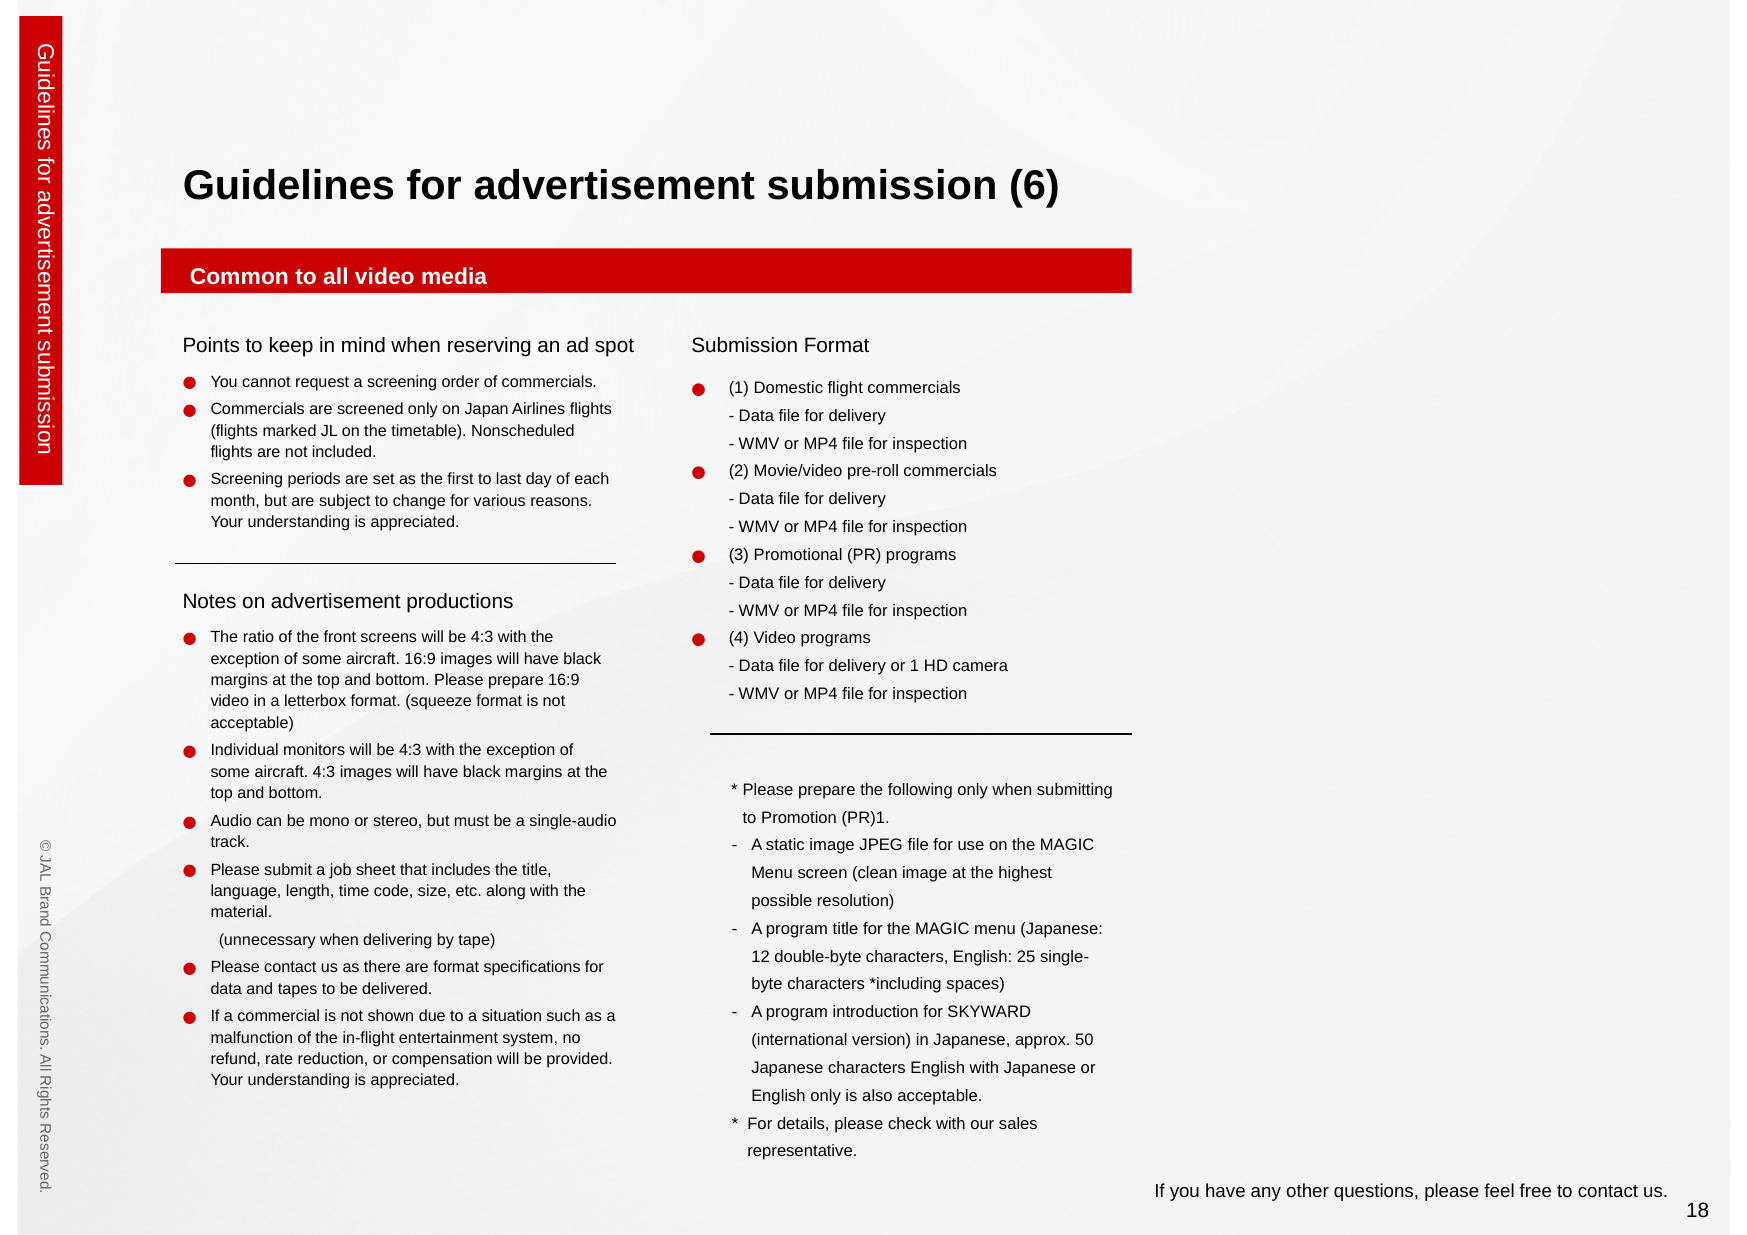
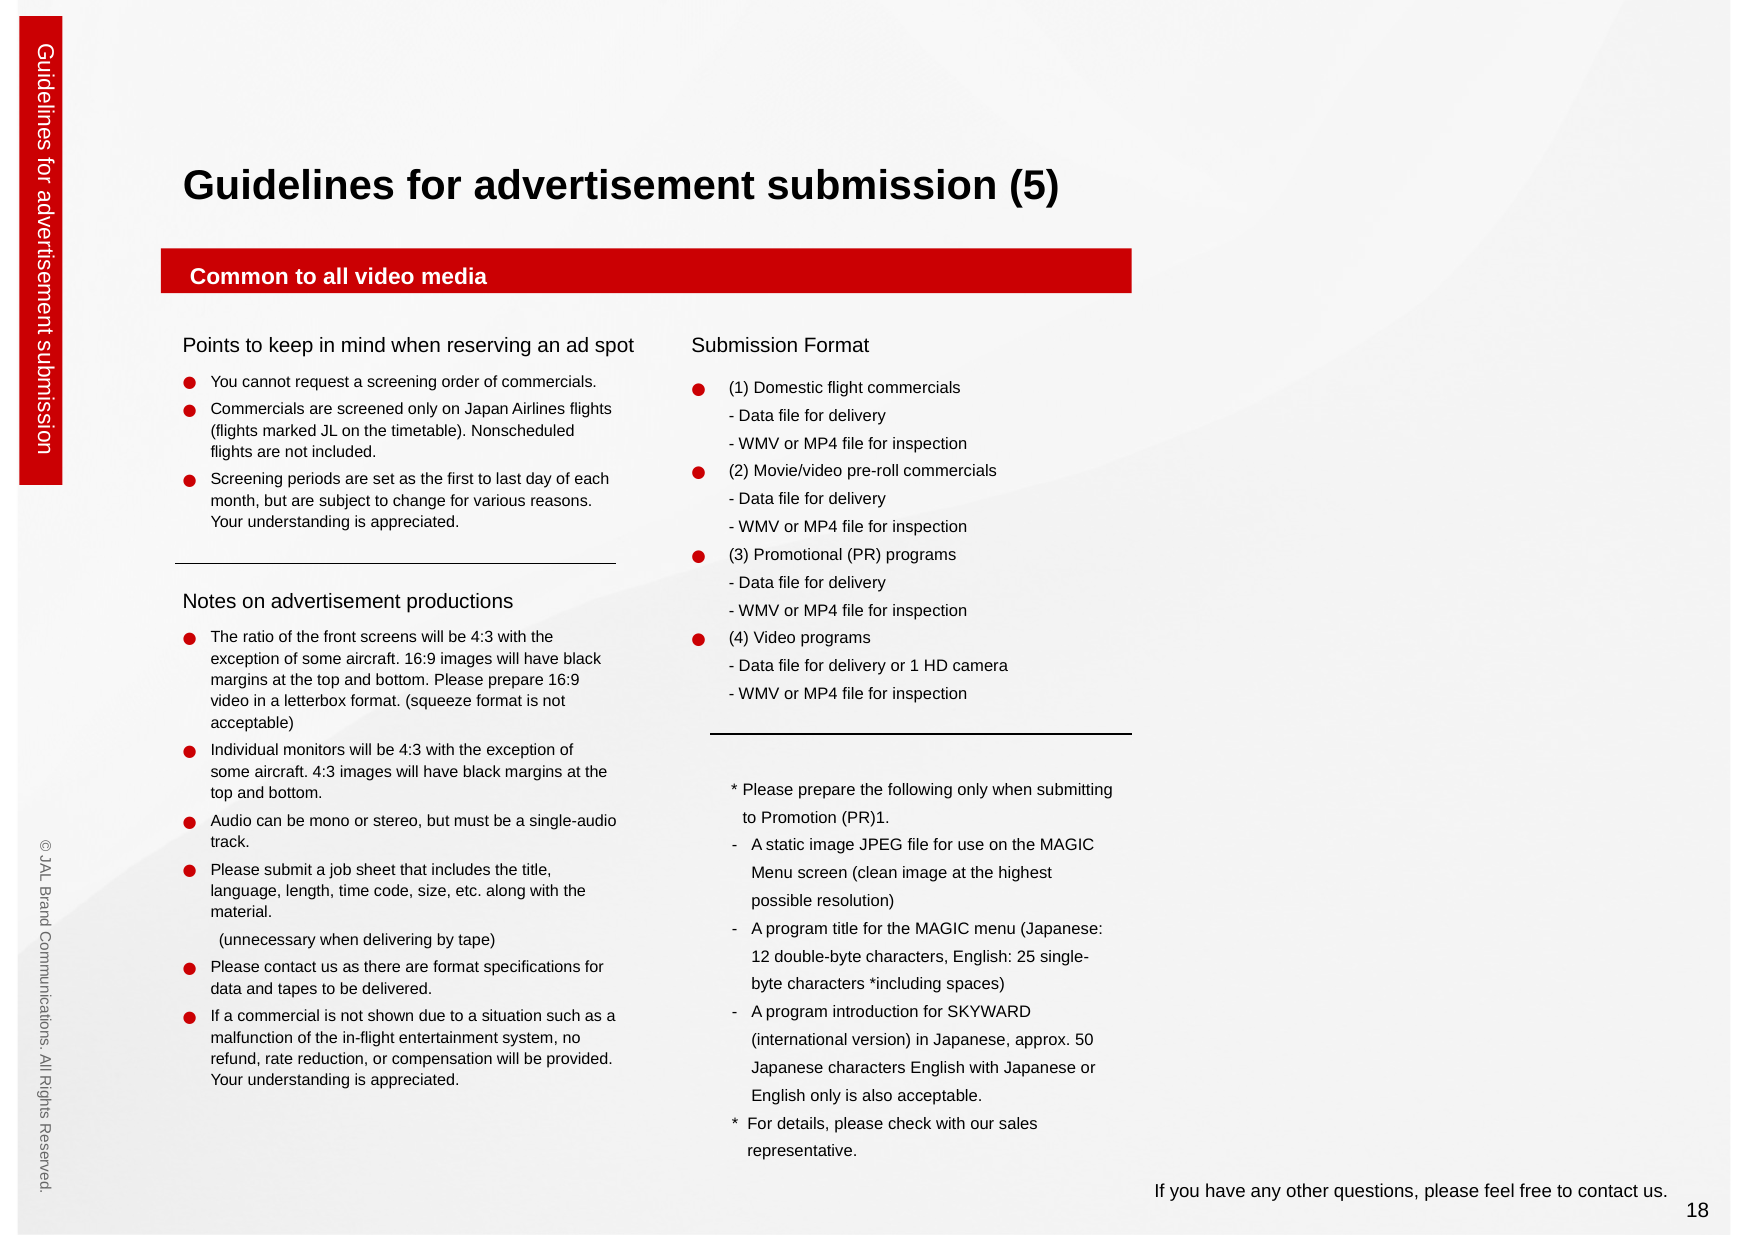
6: 6 -> 5
